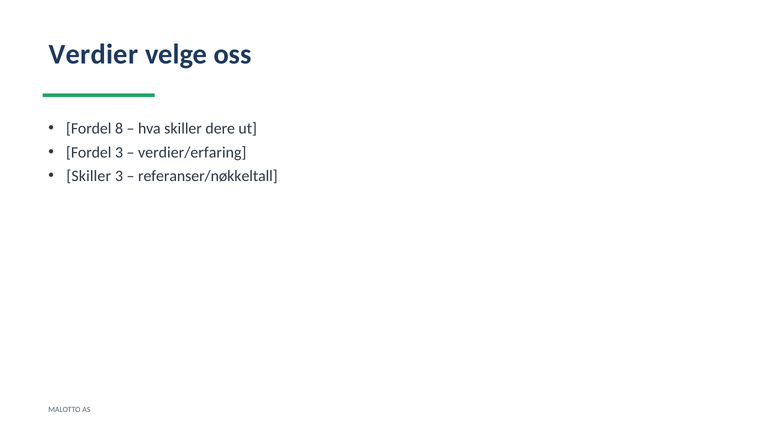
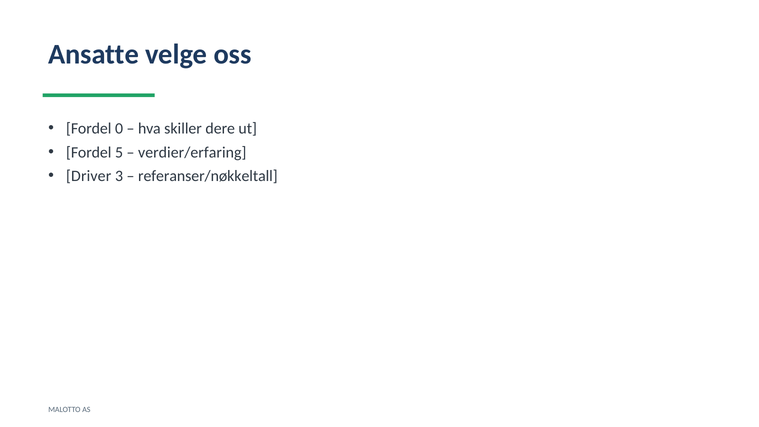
Verdier: Verdier -> Ansatte
8: 8 -> 0
Fordel 3: 3 -> 5
Skiller at (89, 176): Skiller -> Driver
